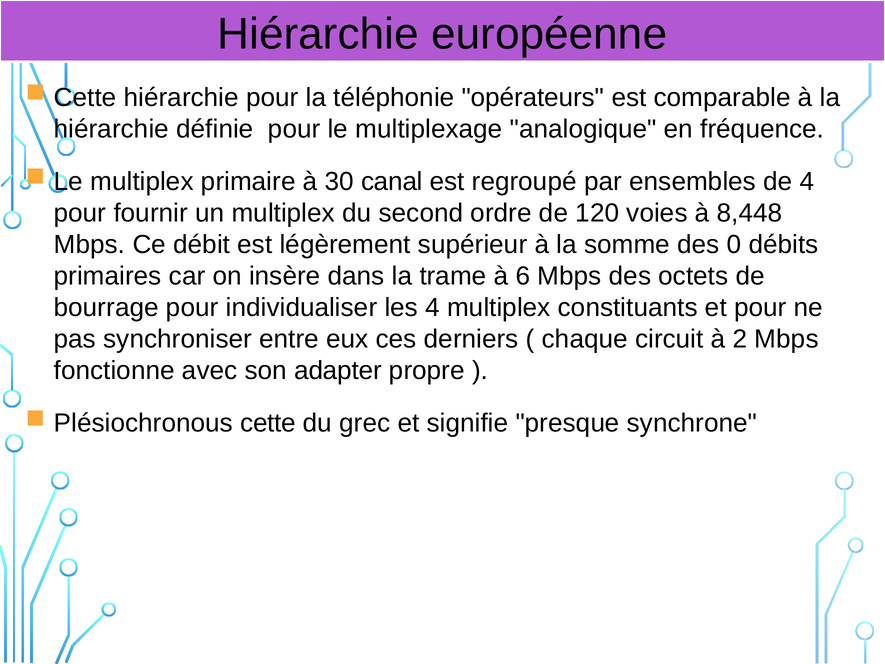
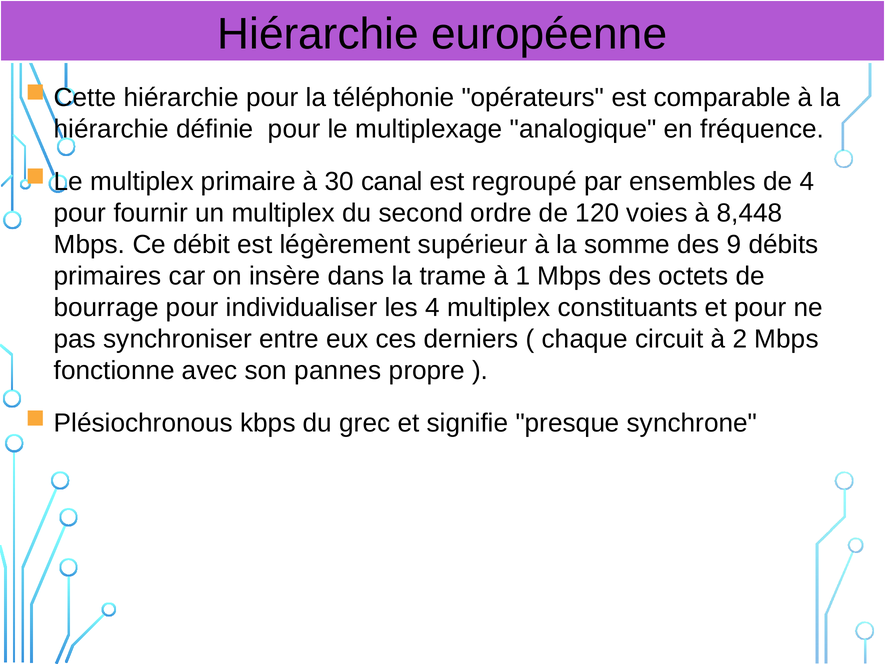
des 0: 0 -> 9
à 6: 6 -> 1
adapter: adapter -> pannes
Plésiochronous cette: cette -> kbps
